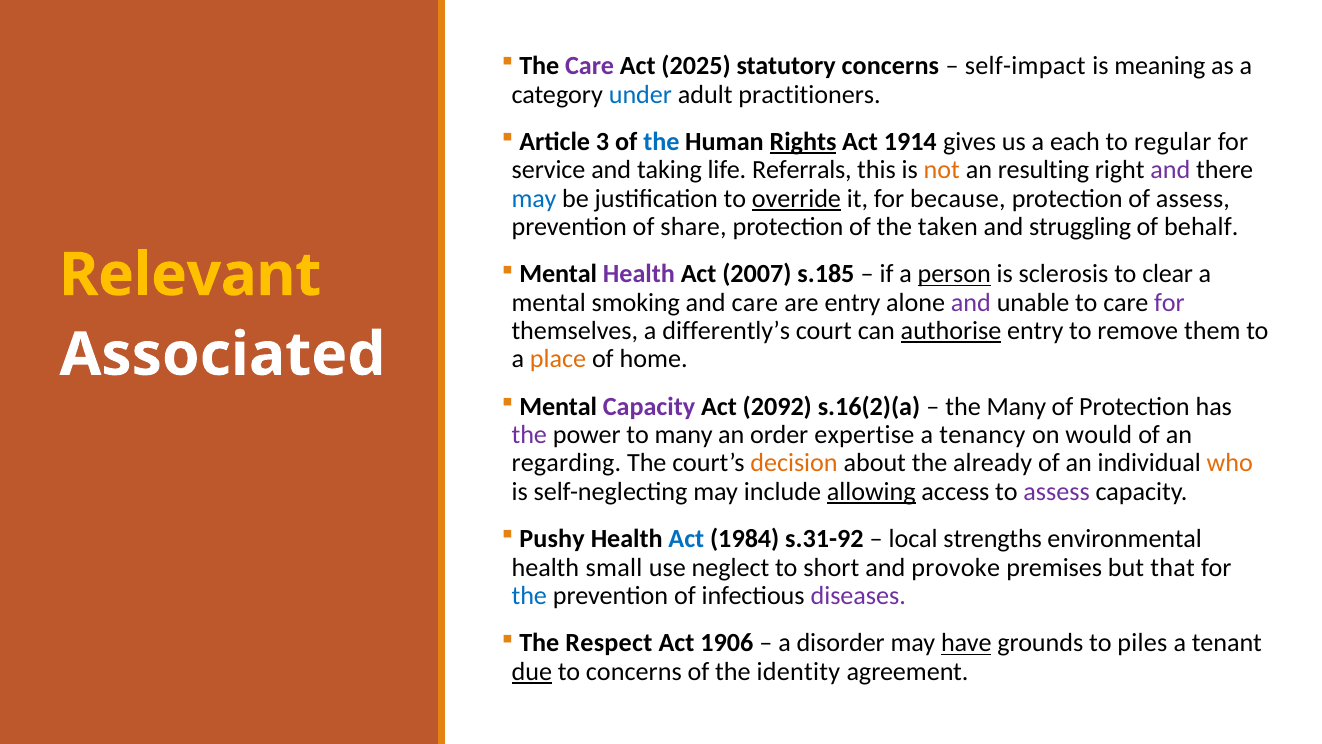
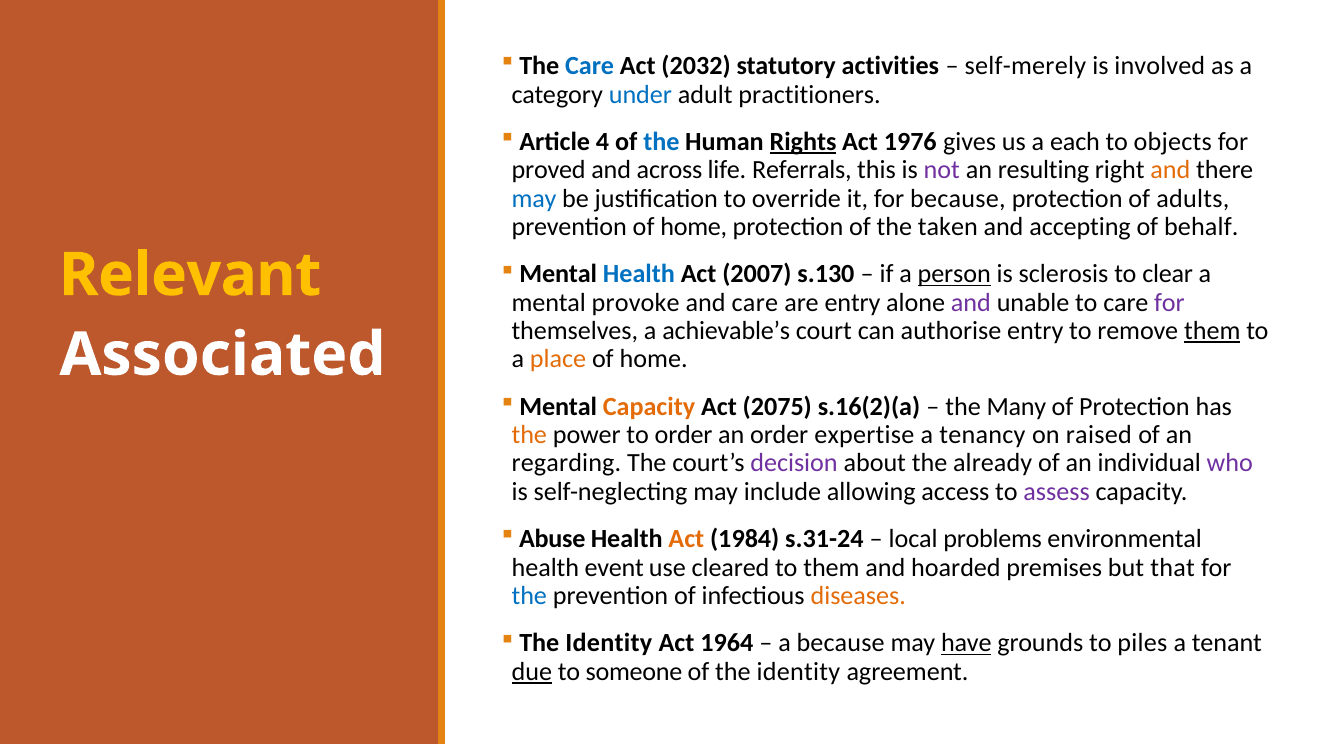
Care at (590, 66) colour: purple -> blue
2025: 2025 -> 2032
statutory concerns: concerns -> activities
self-impact: self-impact -> self-merely
meaning: meaning -> involved
3: 3 -> 4
1914: 1914 -> 1976
regular: regular -> objects
service: service -> proved
taking: taking -> across
not colour: orange -> purple
and at (1170, 170) colour: purple -> orange
override underline: present -> none
of assess: assess -> adults
prevention of share: share -> home
struggling: struggling -> accepting
Health at (639, 274) colour: purple -> blue
s.185: s.185 -> s.130
smoking: smoking -> provoke
differently’s: differently’s -> achievable’s
authorise underline: present -> none
them at (1212, 331) underline: none -> present
Capacity at (649, 407) colour: purple -> orange
2092: 2092 -> 2075
the at (529, 435) colour: purple -> orange
to many: many -> order
would: would -> raised
decision colour: orange -> purple
who colour: orange -> purple
allowing underline: present -> none
Pushy: Pushy -> Abuse
Act at (686, 539) colour: blue -> orange
s.31-92: s.31-92 -> s.31-24
strengths: strengths -> problems
small: small -> event
neglect: neglect -> cleared
to short: short -> them
provoke: provoke -> hoarded
diseases colour: purple -> orange
Respect at (609, 643): Respect -> Identity
1906: 1906 -> 1964
a disorder: disorder -> because
to concerns: concerns -> someone
